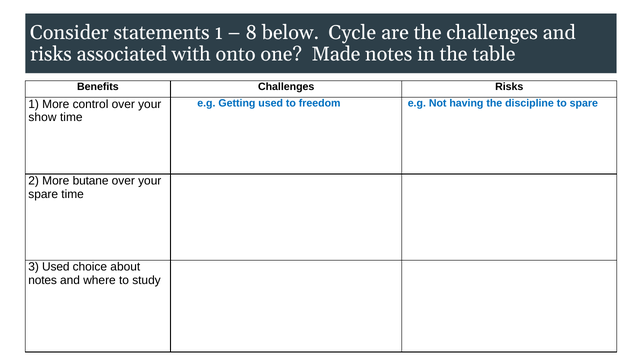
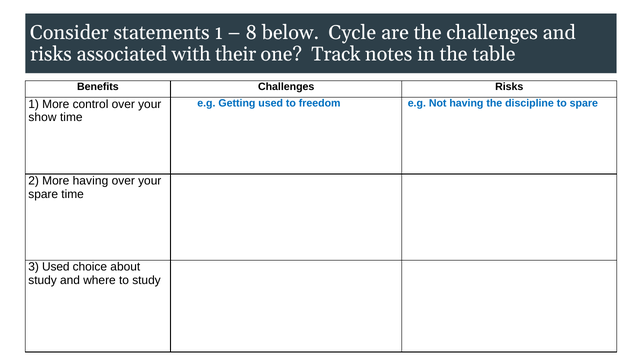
onto: onto -> their
Made: Made -> Track
More butane: butane -> having
notes at (43, 280): notes -> study
